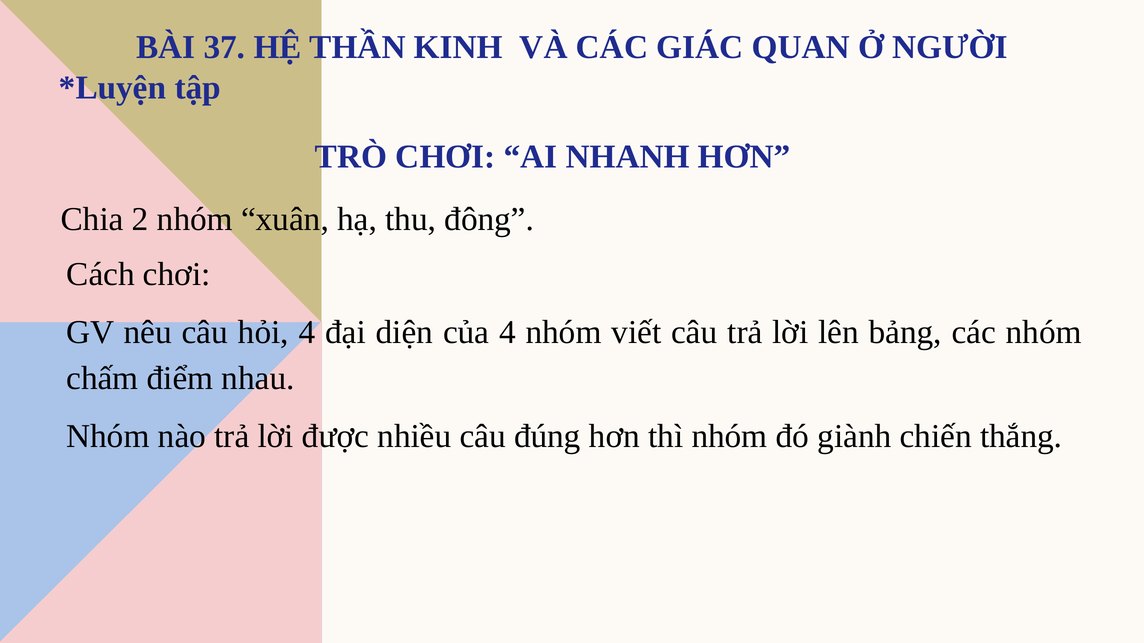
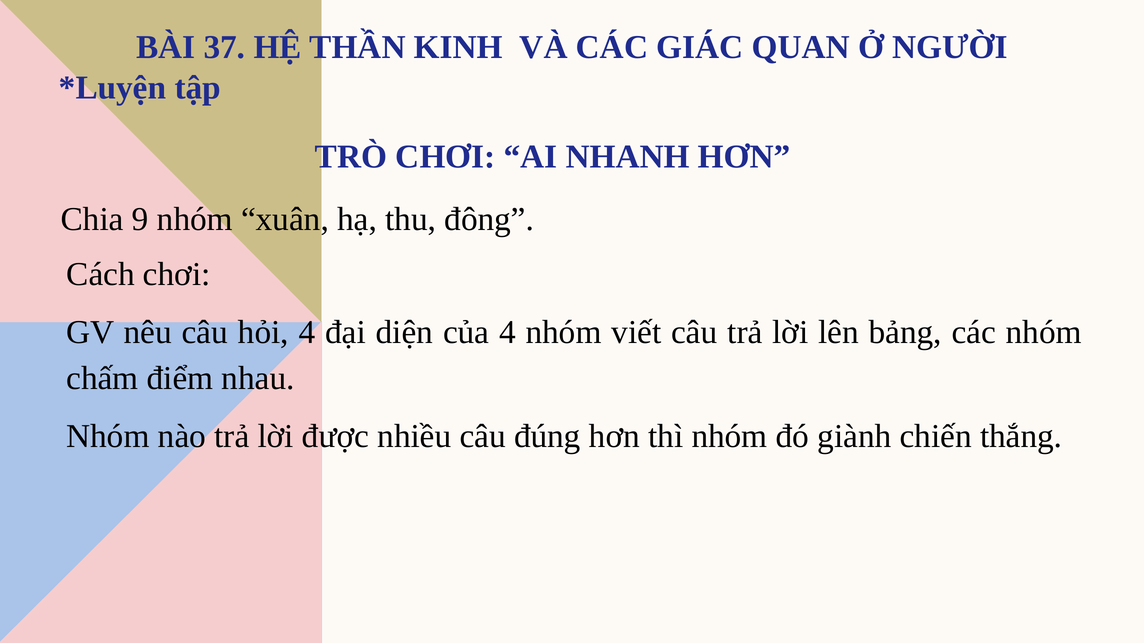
2: 2 -> 9
